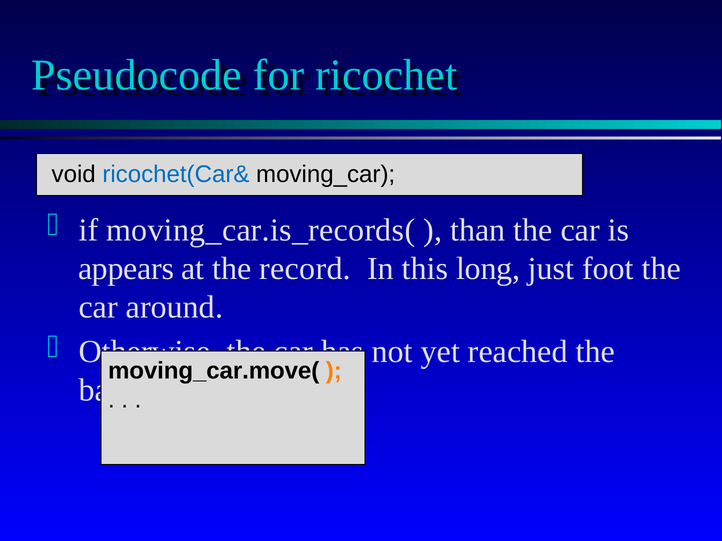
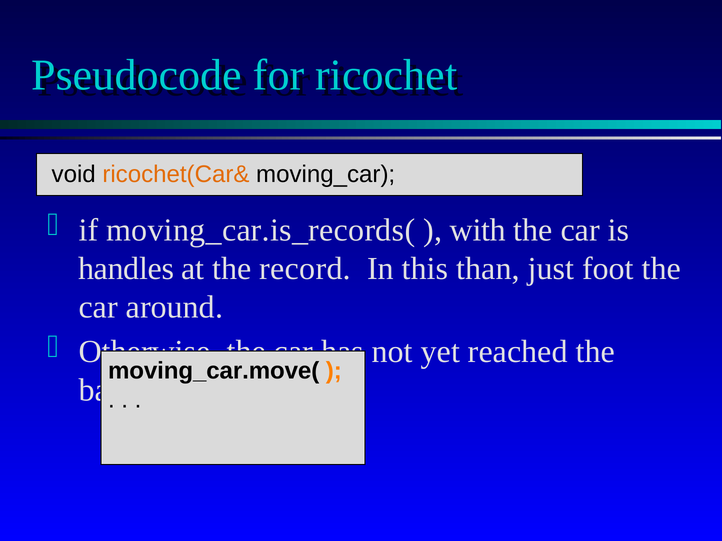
ricochet(Car& colour: blue -> orange
than at (478, 230): than -> with
appears: appears -> handles
long: long -> than
